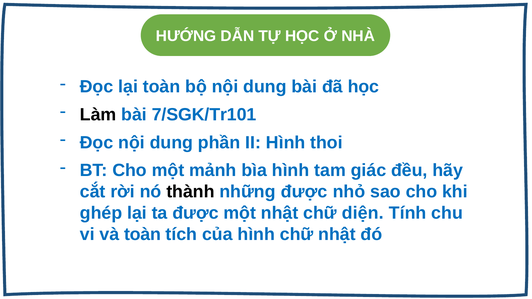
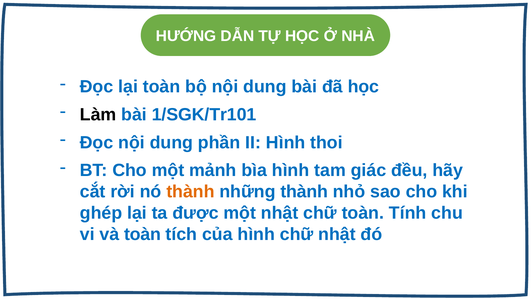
7/SGK/Tr101: 7/SGK/Tr101 -> 1/SGK/Tr101
thành at (190, 192) colour: black -> orange
những được: được -> thành
chữ diện: diện -> toàn
